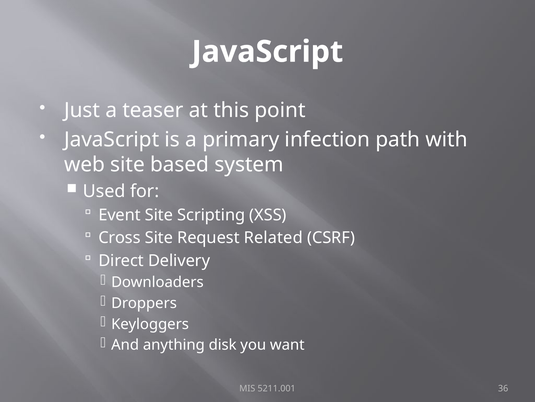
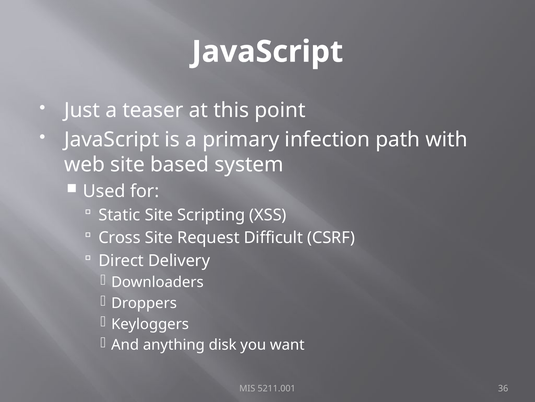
Event: Event -> Static
Related: Related -> Difficult
